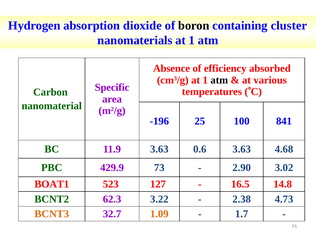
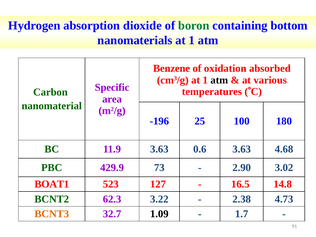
boron colour: black -> green
cluster: cluster -> bottom
Absence: Absence -> Benzene
efficiency: efficiency -> oxidation
841: 841 -> 180
1.09 colour: orange -> black
